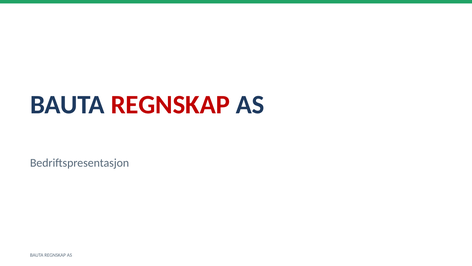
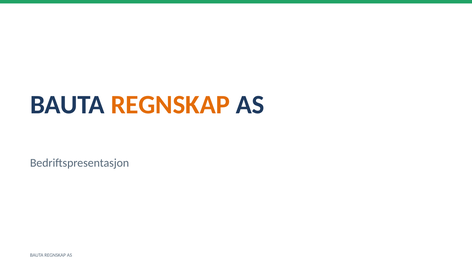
REGNSKAP at (170, 105) colour: red -> orange
